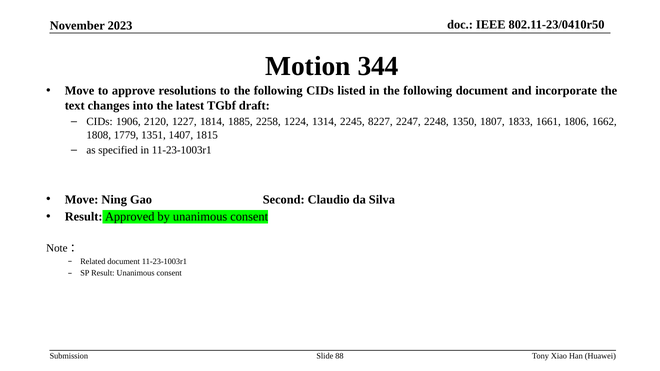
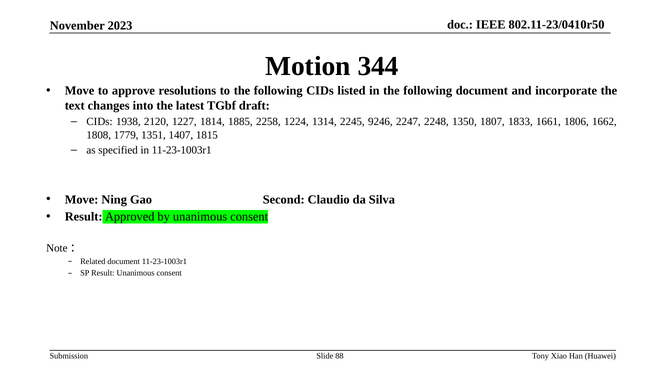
1906: 1906 -> 1938
8227: 8227 -> 9246
